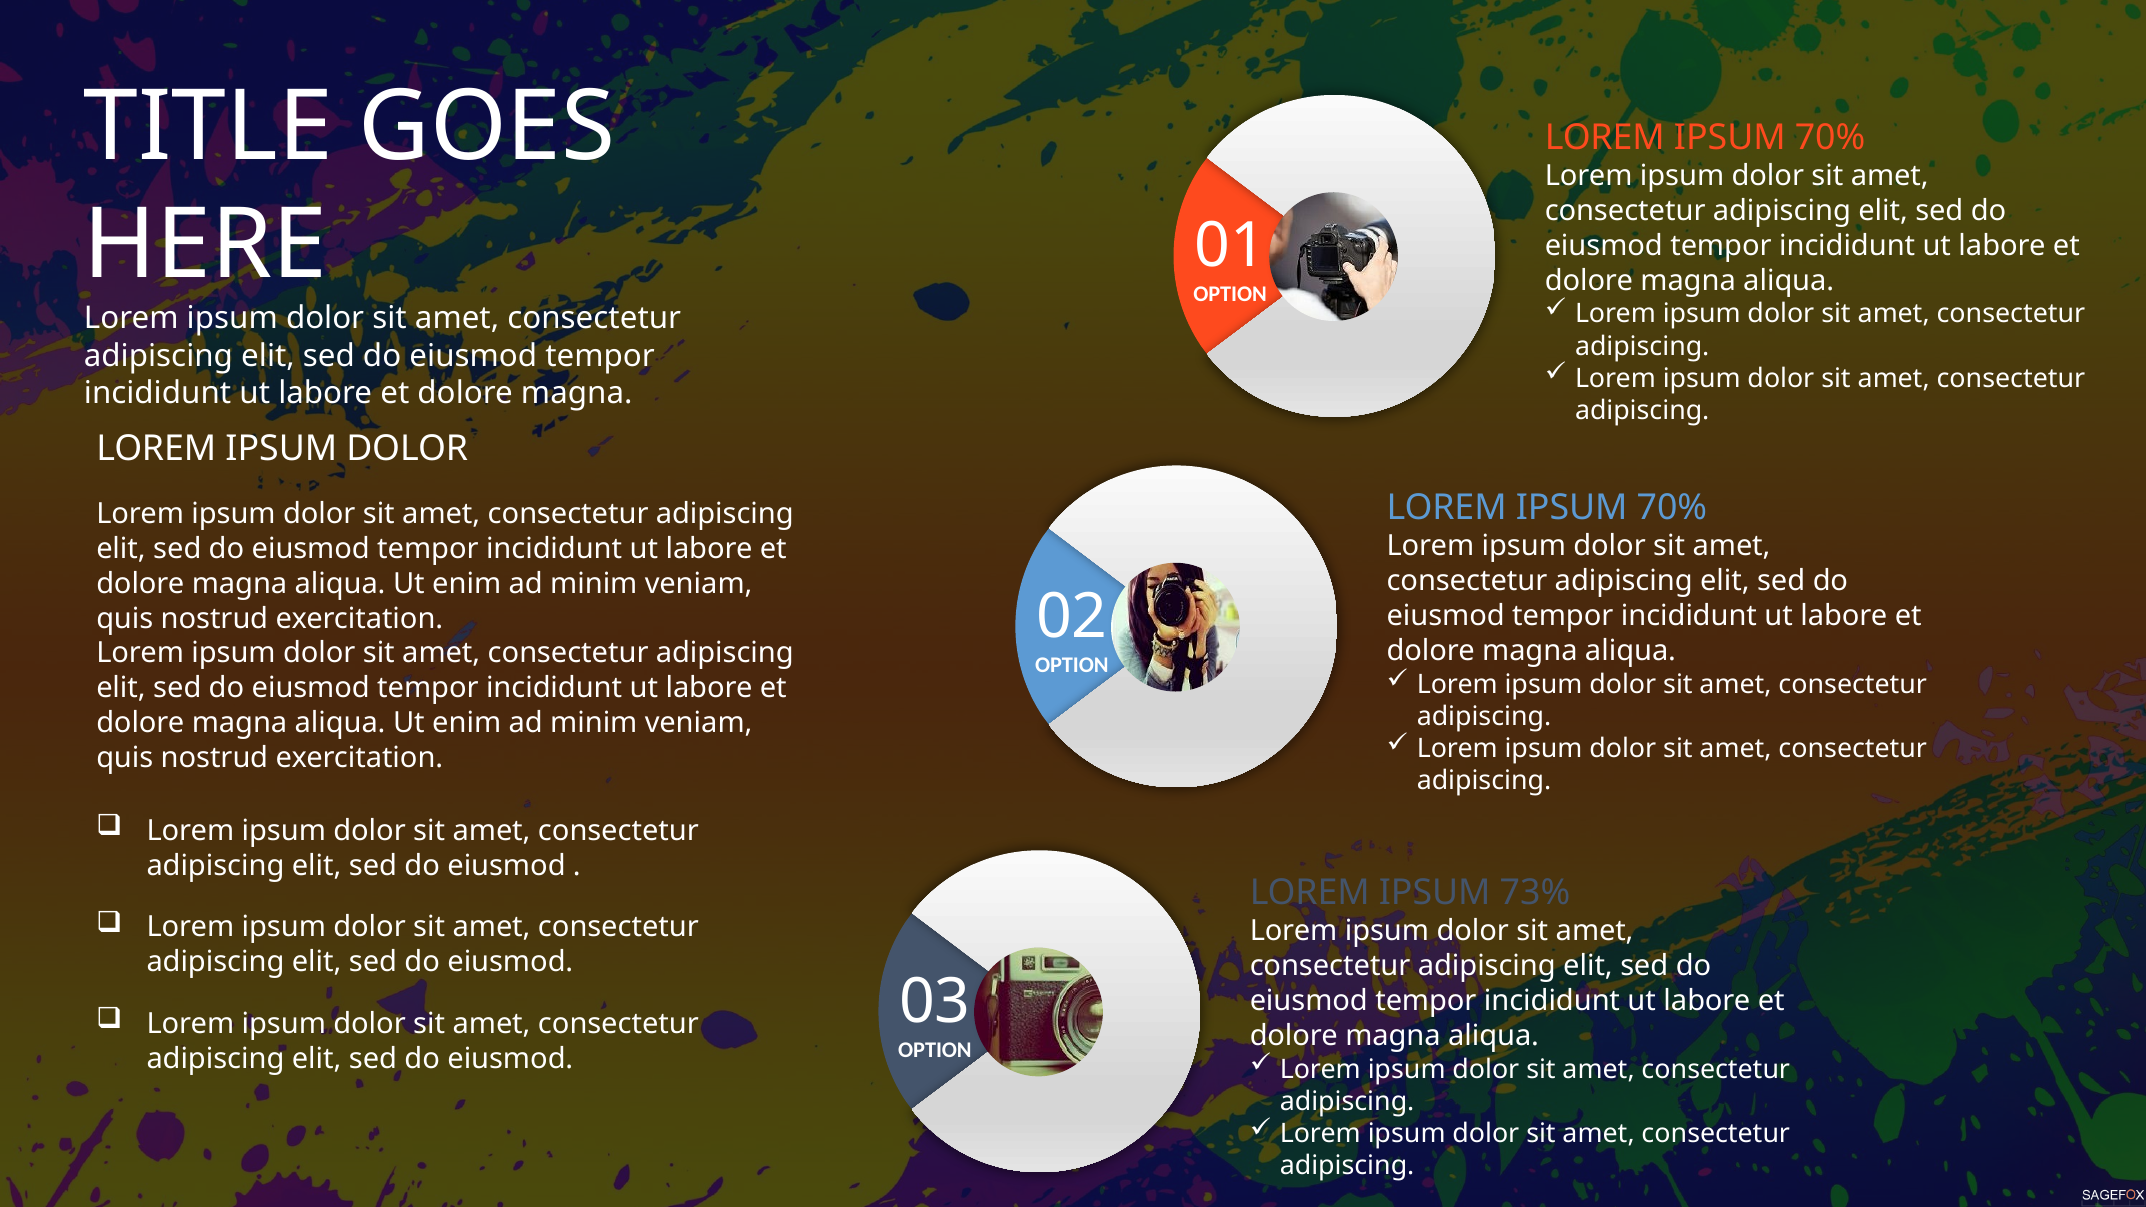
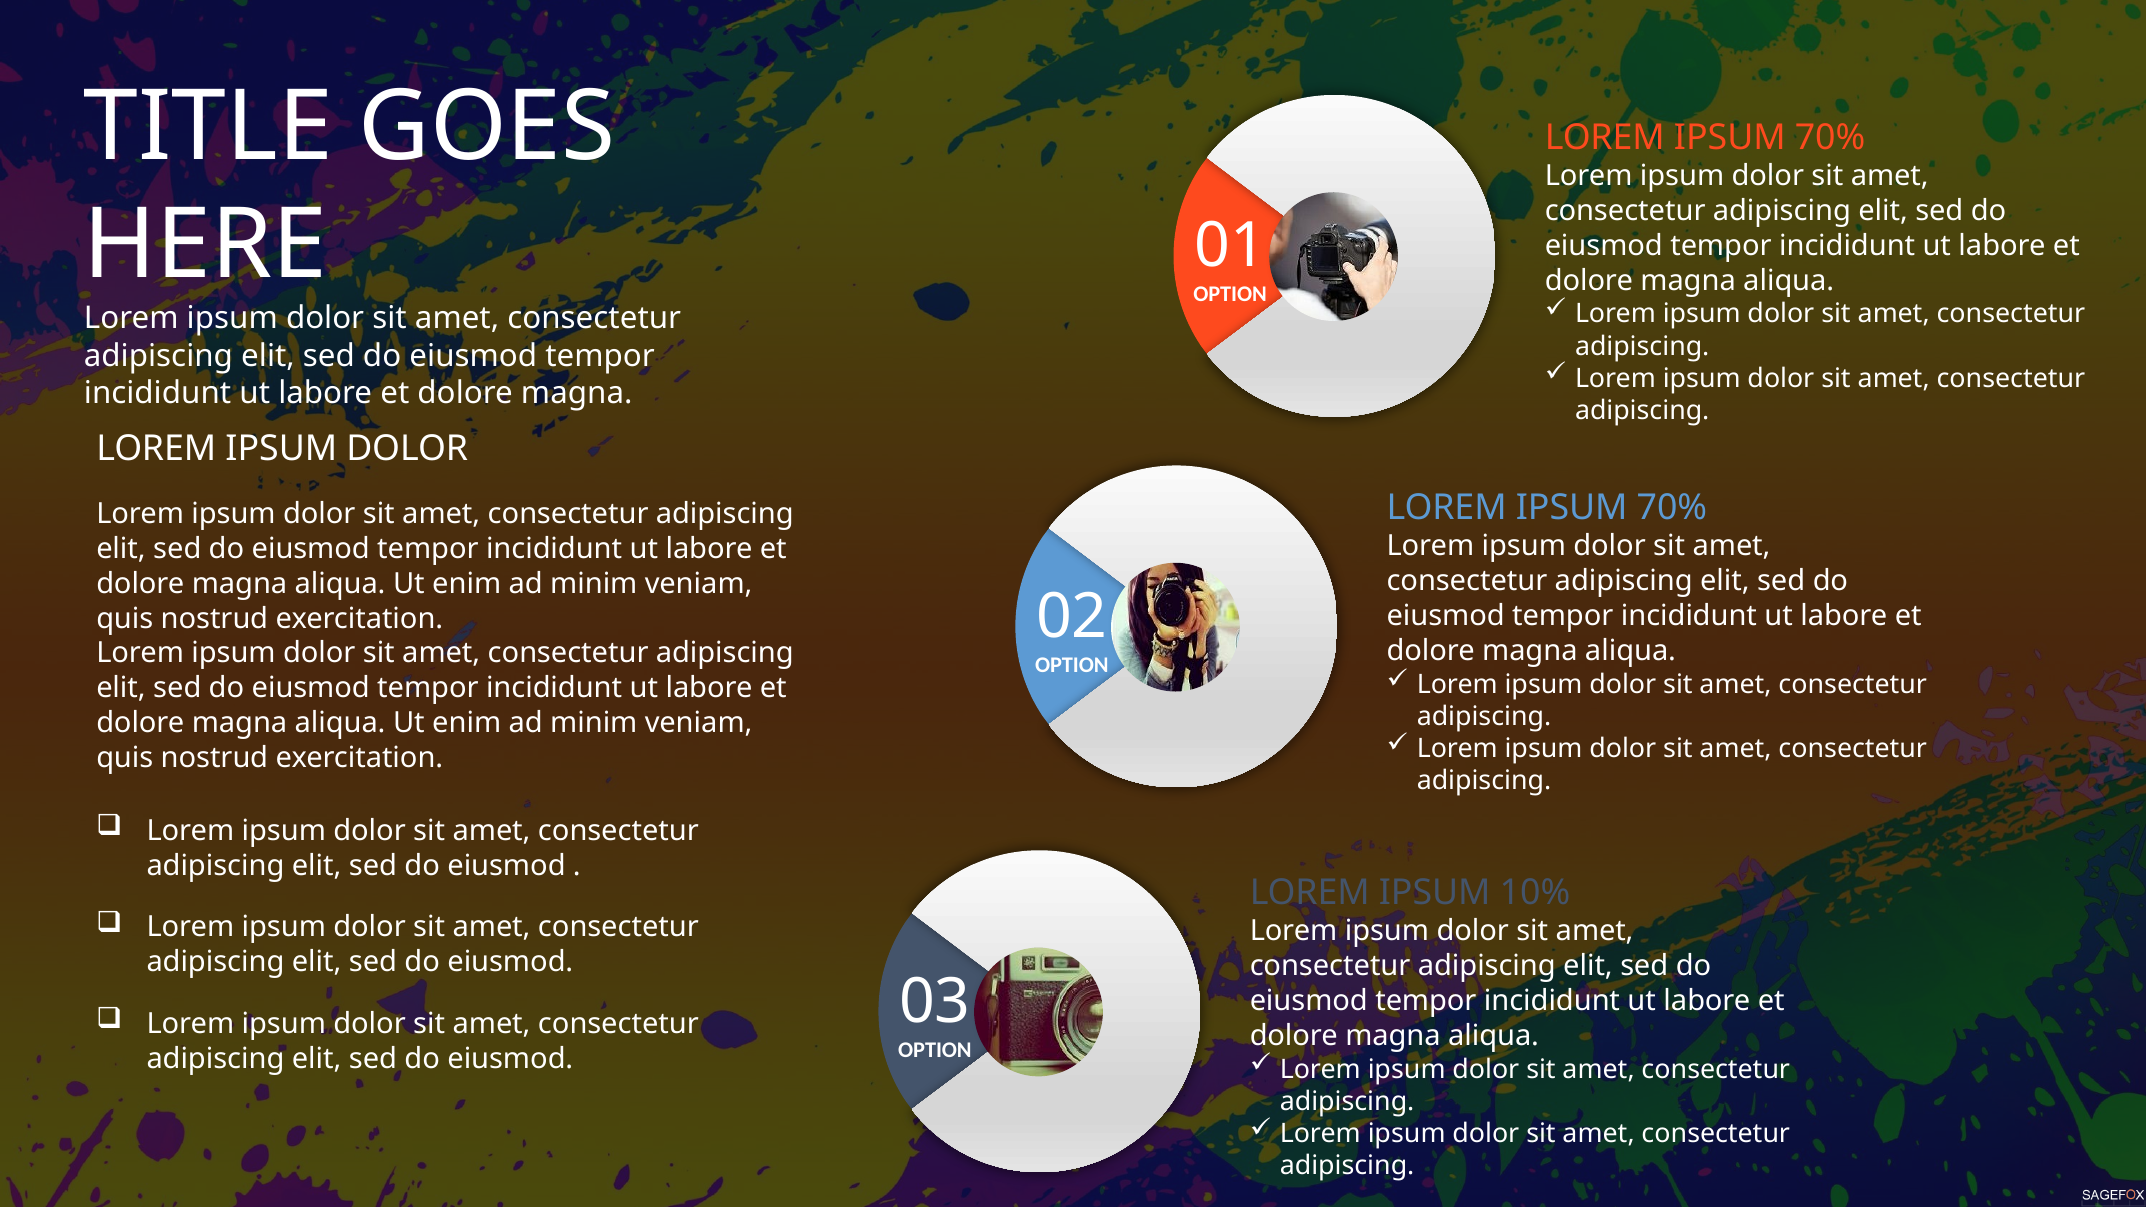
73%: 73% -> 10%
